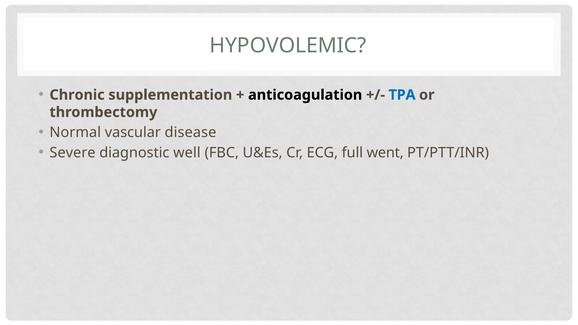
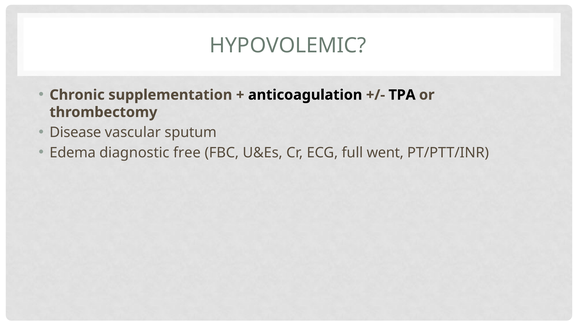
TPA colour: blue -> black
Normal: Normal -> Disease
disease: disease -> sputum
Severe: Severe -> Edema
well: well -> free
